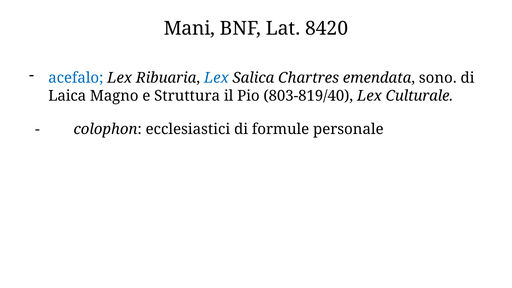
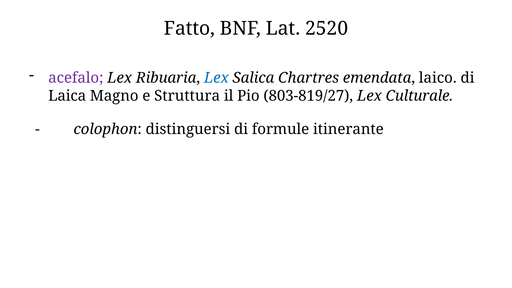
Mani: Mani -> Fatto
8420: 8420 -> 2520
acefalo colour: blue -> purple
sono: sono -> laico
803-819/40: 803-819/40 -> 803-819/27
ecclesiastici: ecclesiastici -> distinguersi
personale: personale -> itinerante
